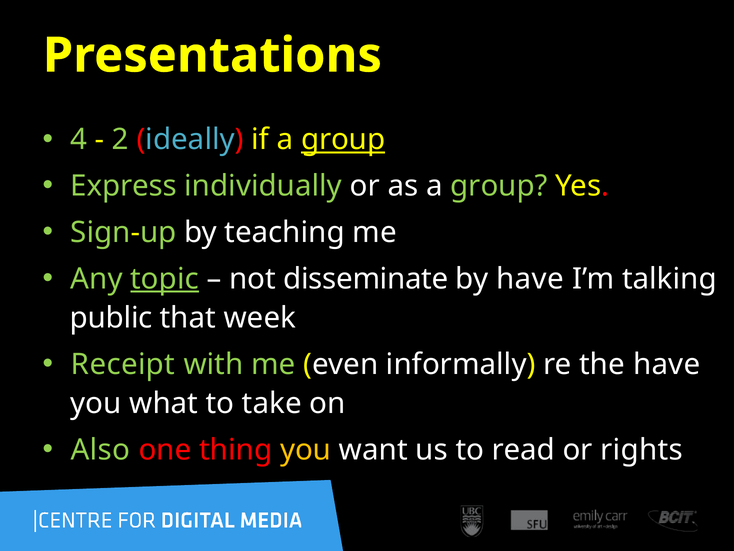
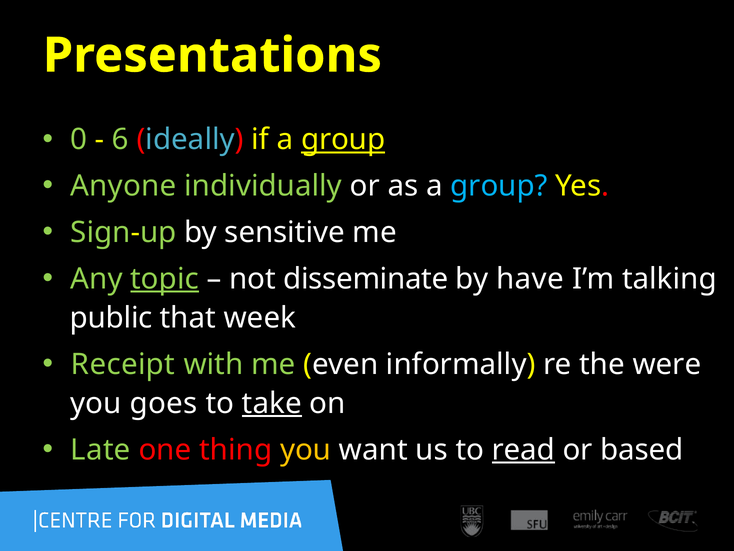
4: 4 -> 0
2: 2 -> 6
Express: Express -> Anyone
group at (499, 186) colour: light green -> light blue
teaching: teaching -> sensitive
the have: have -> were
what: what -> goes
take underline: none -> present
Also: Also -> Late
read underline: none -> present
rights: rights -> based
